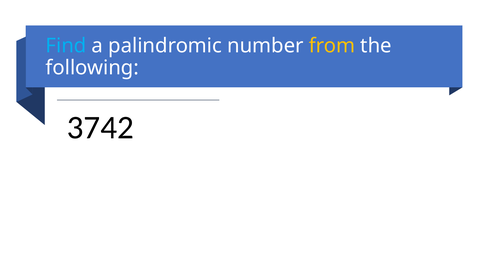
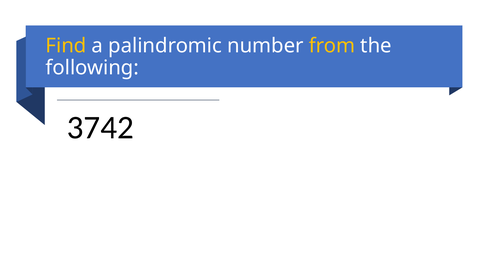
Find colour: light blue -> yellow
